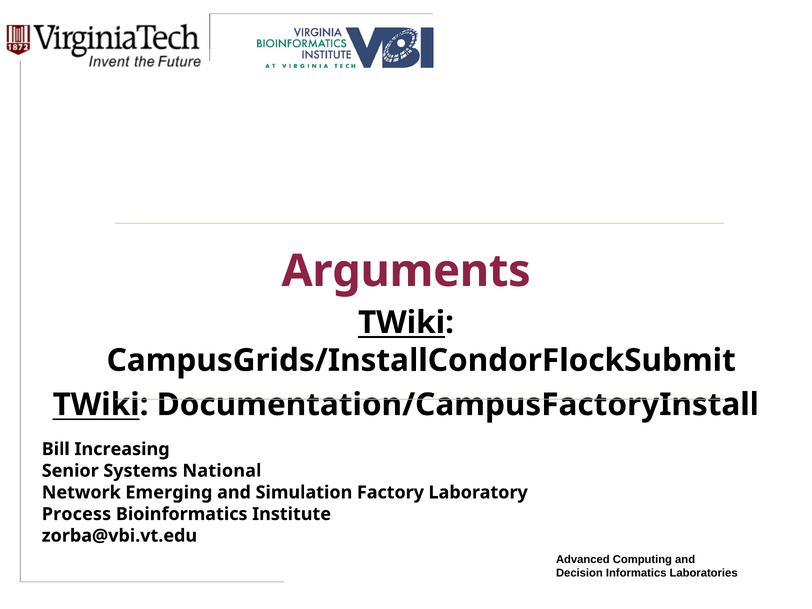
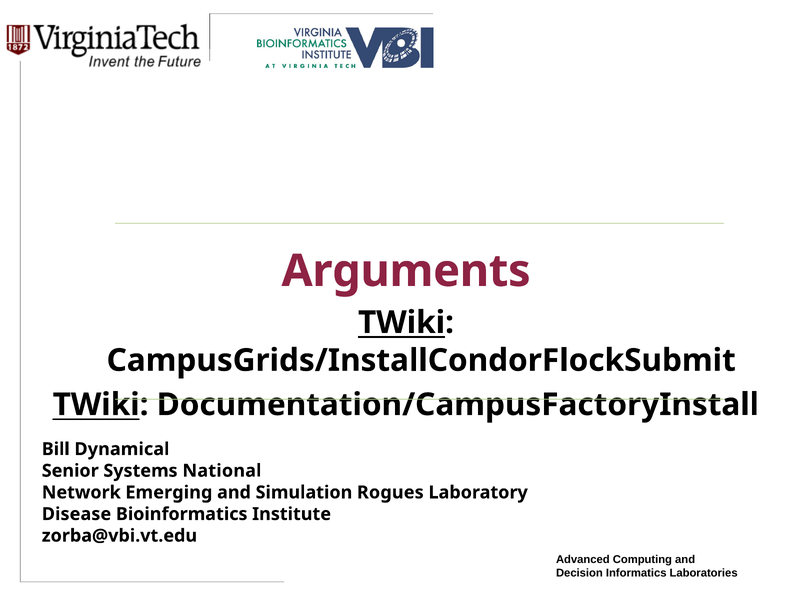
Increasing: Increasing -> Dynamical
Factory: Factory -> Rogues
Process: Process -> Disease
